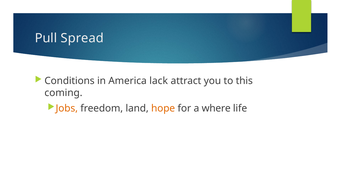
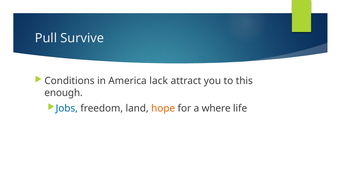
Spread: Spread -> Survive
coming: coming -> enough
Jobs colour: orange -> blue
